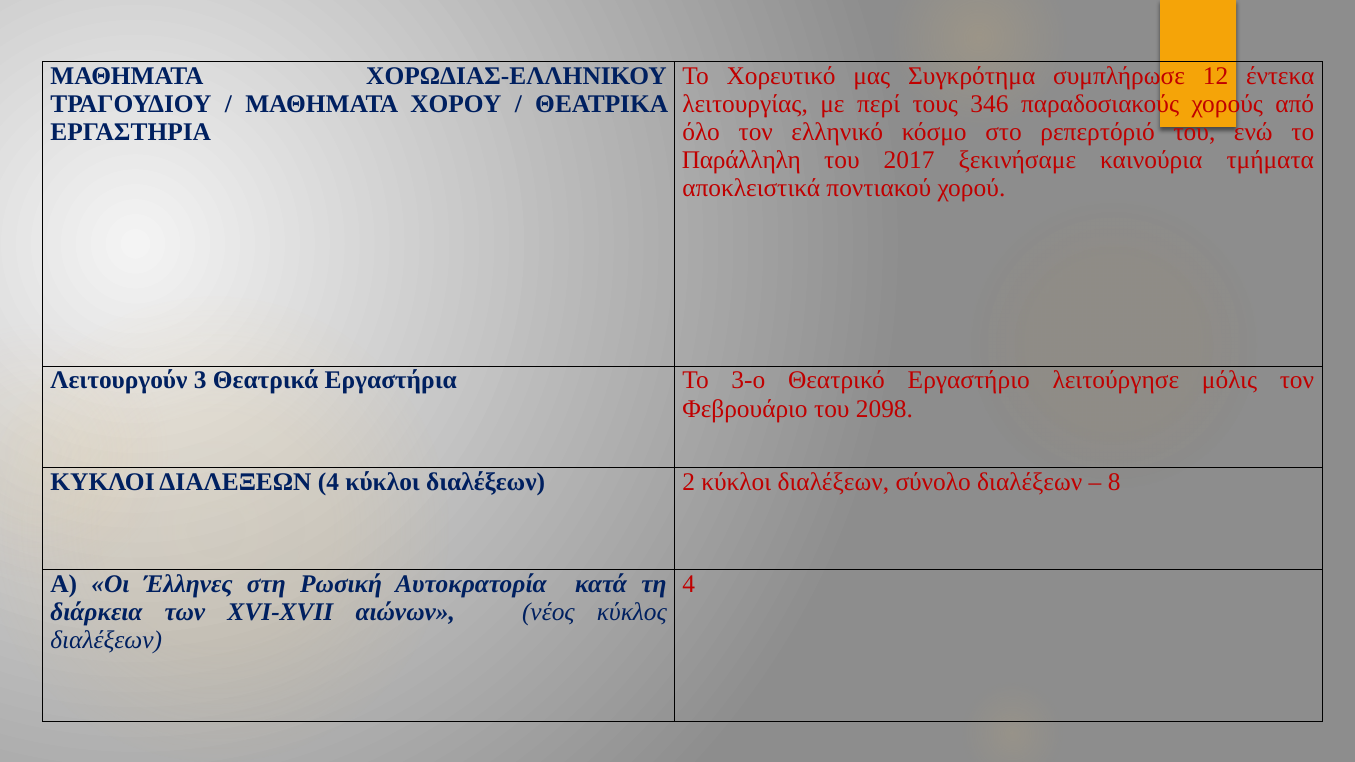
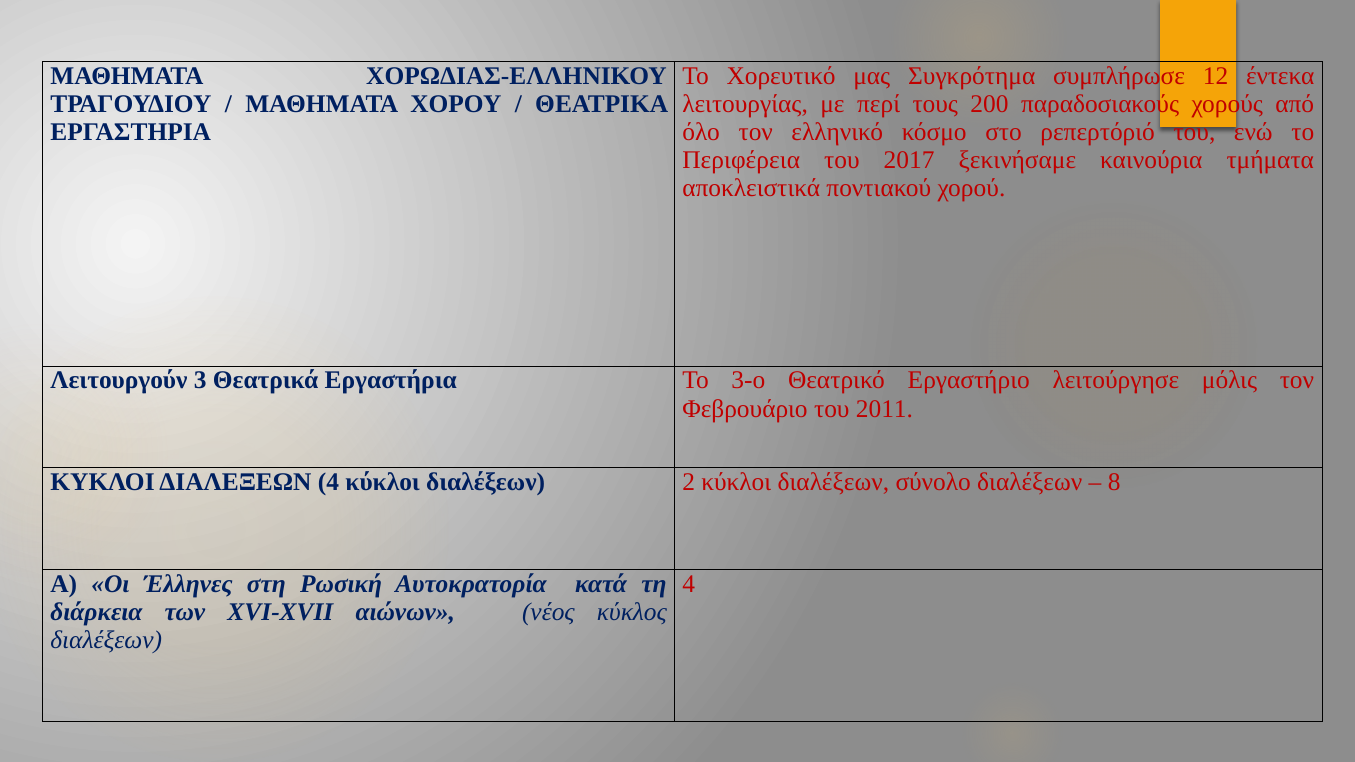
346: 346 -> 200
Παράλληλη: Παράλληλη -> Περιφέρεια
2098: 2098 -> 2011
